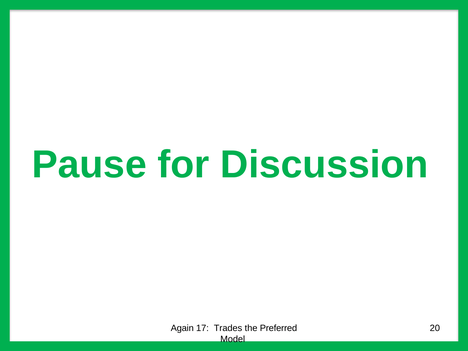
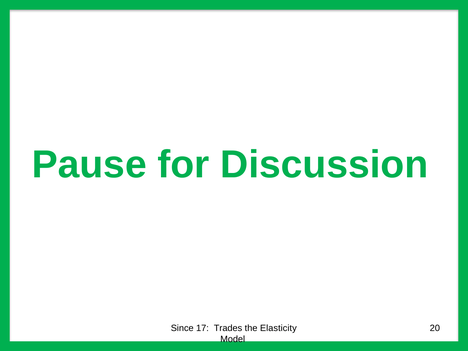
Again: Again -> Since
Preferred: Preferred -> Elasticity
